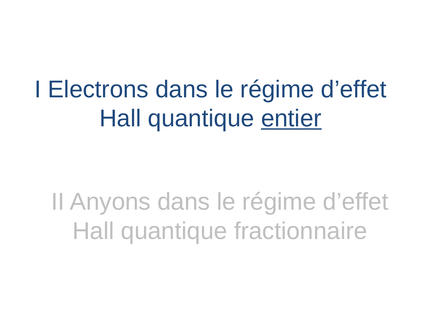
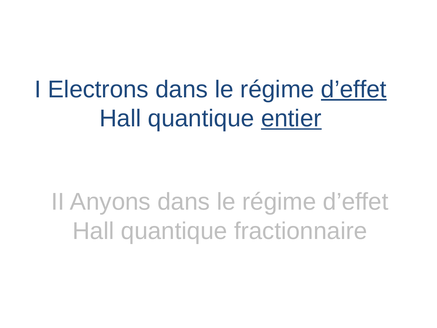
d’effet at (354, 89) underline: none -> present
